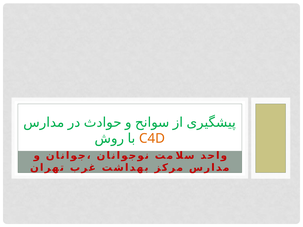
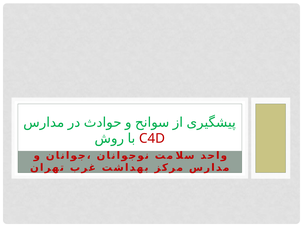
C4D colour: orange -> red
